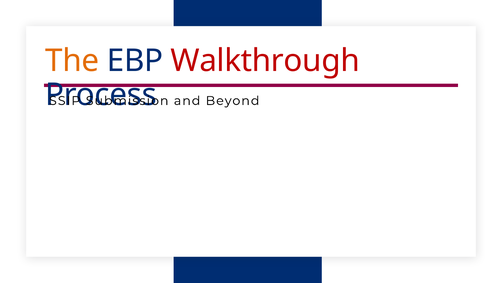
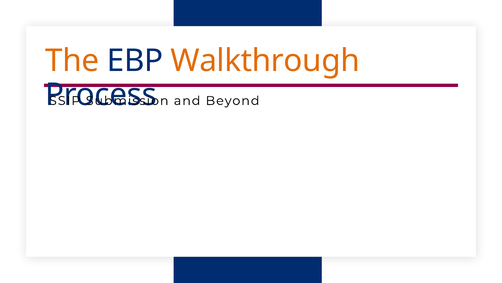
Walkthrough colour: red -> orange
